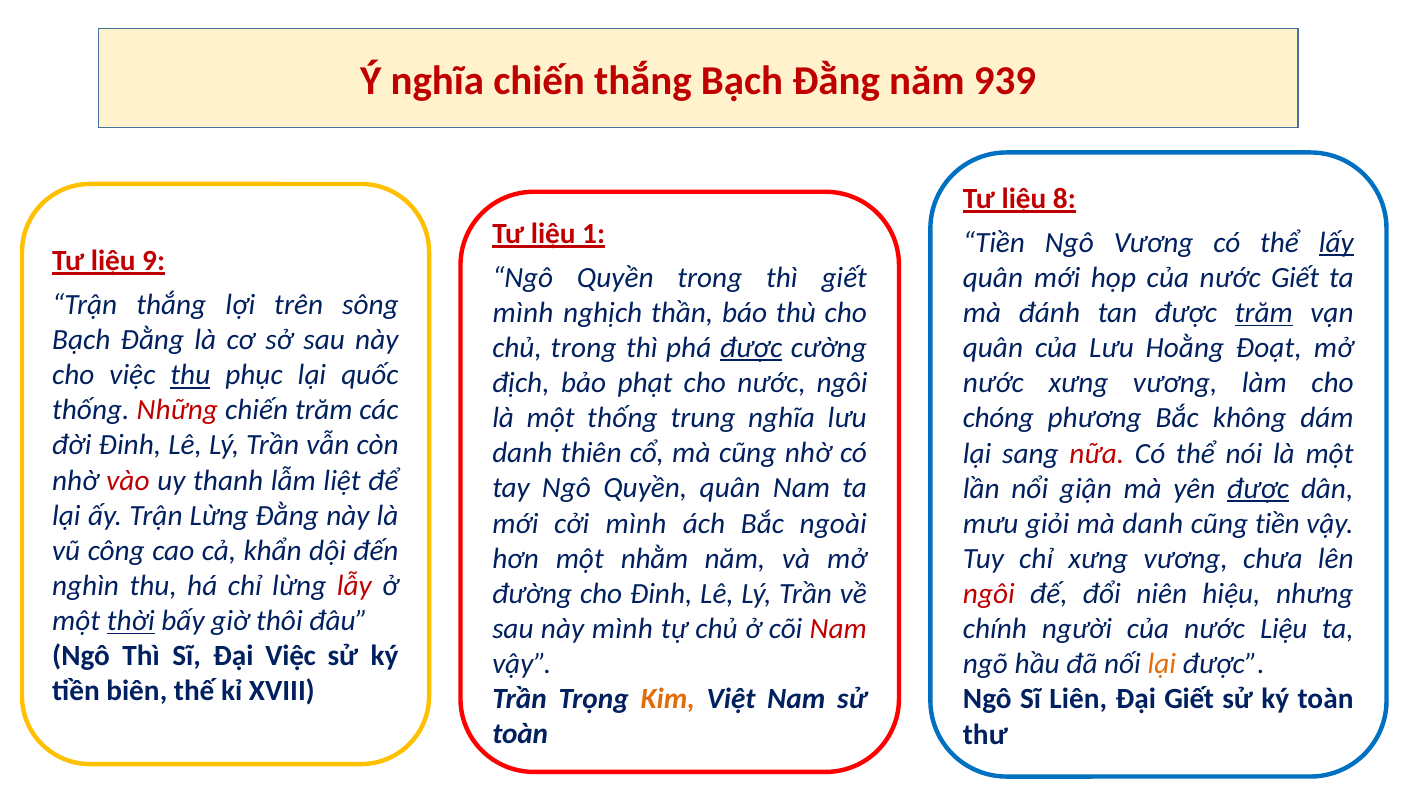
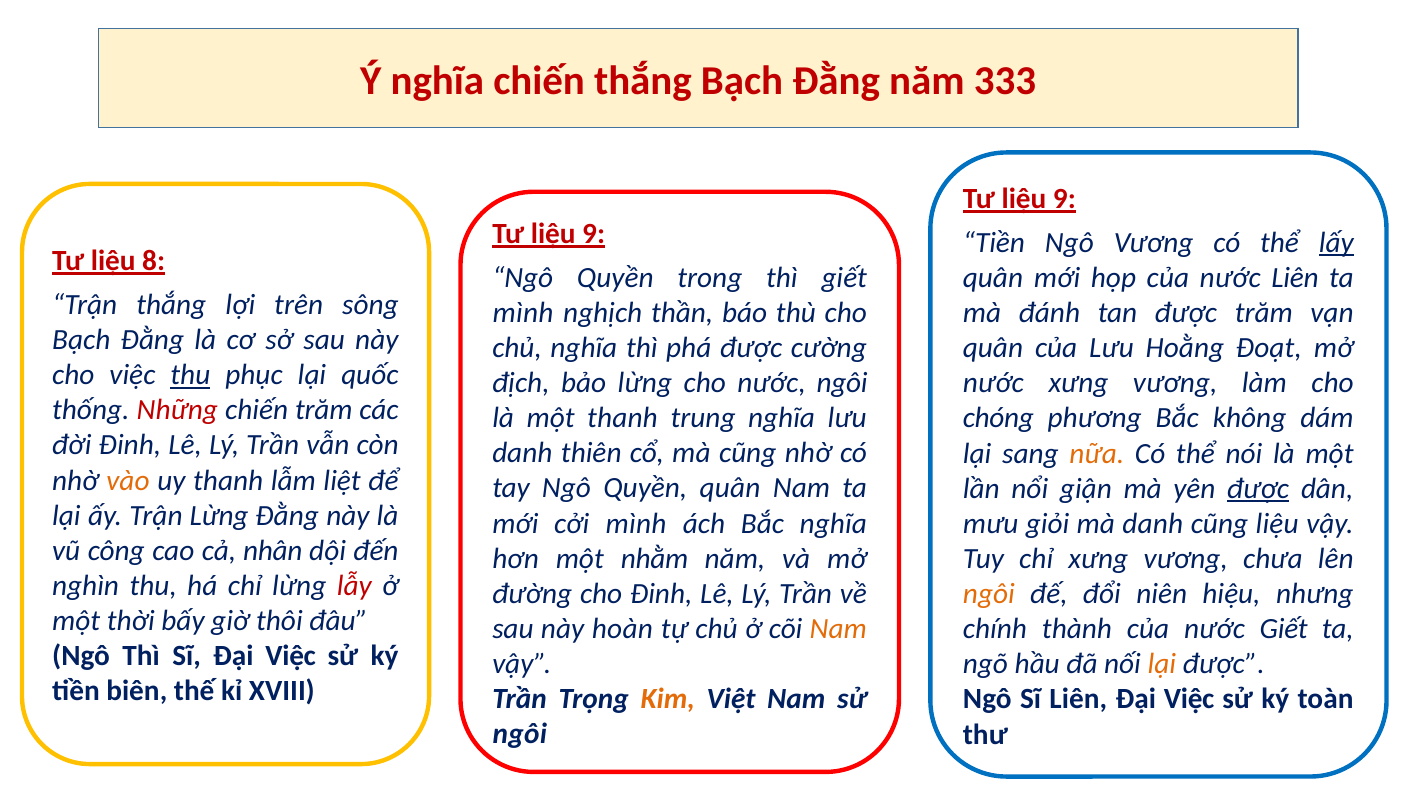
939: 939 -> 333
8 at (1064, 199): 8 -> 9
1 at (594, 234): 1 -> 9
9: 9 -> 8
nước Giết: Giết -> Liên
trăm at (1264, 313) underline: present -> none
chủ trong: trong -> nghĩa
được at (751, 348) underline: present -> none
bảo phạt: phạt -> lừng
một thống: thống -> thanh
nữa colour: red -> orange
vào colour: red -> orange
Bắc ngoài: ngoài -> nghĩa
cũng tiền: tiền -> liệu
khẩn: khẩn -> nhân
ngôi at (989, 594) colour: red -> orange
thời underline: present -> none
này mình: mình -> hoàn
Nam at (838, 629) colour: red -> orange
người: người -> thành
nước Liệu: Liệu -> Giết
Liên Đại Giết: Giết -> Việc
toàn at (520, 734): toàn -> ngôi
